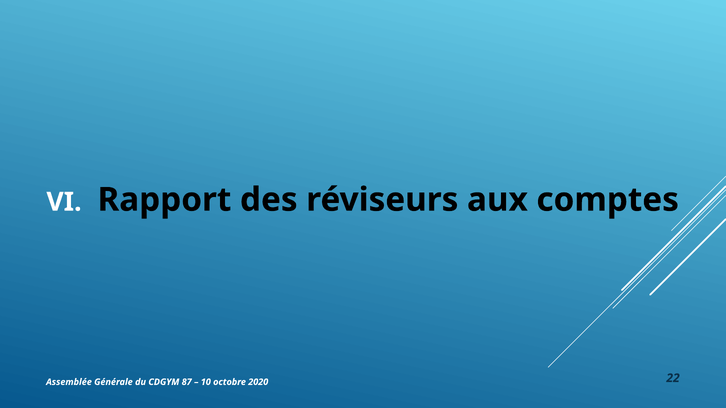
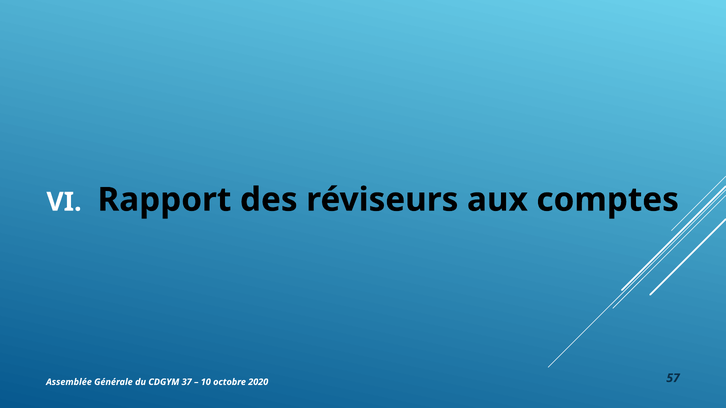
87: 87 -> 37
22: 22 -> 57
